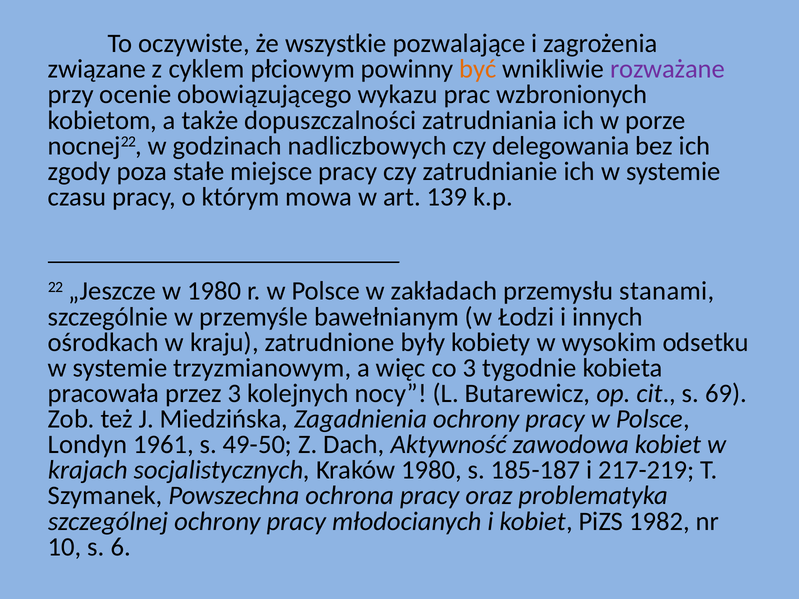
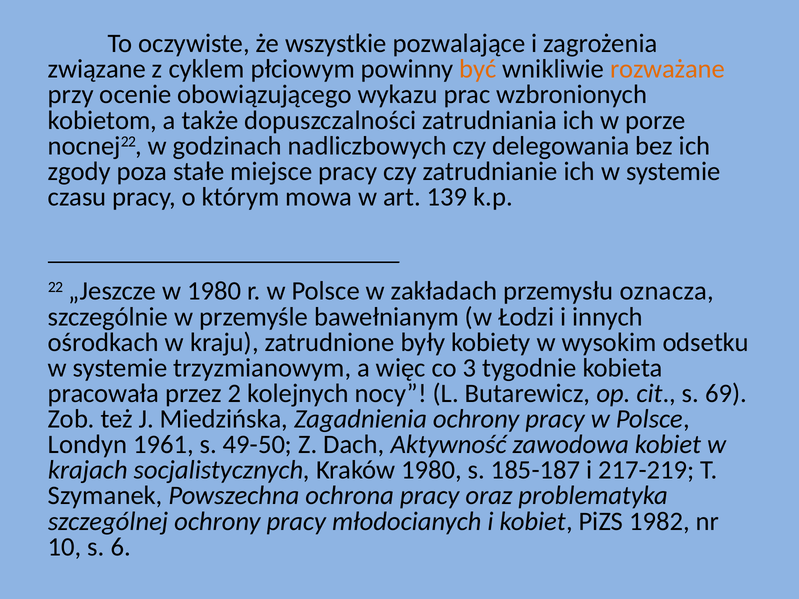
rozważane colour: purple -> orange
stanami: stanami -> oznacza
przez 3: 3 -> 2
